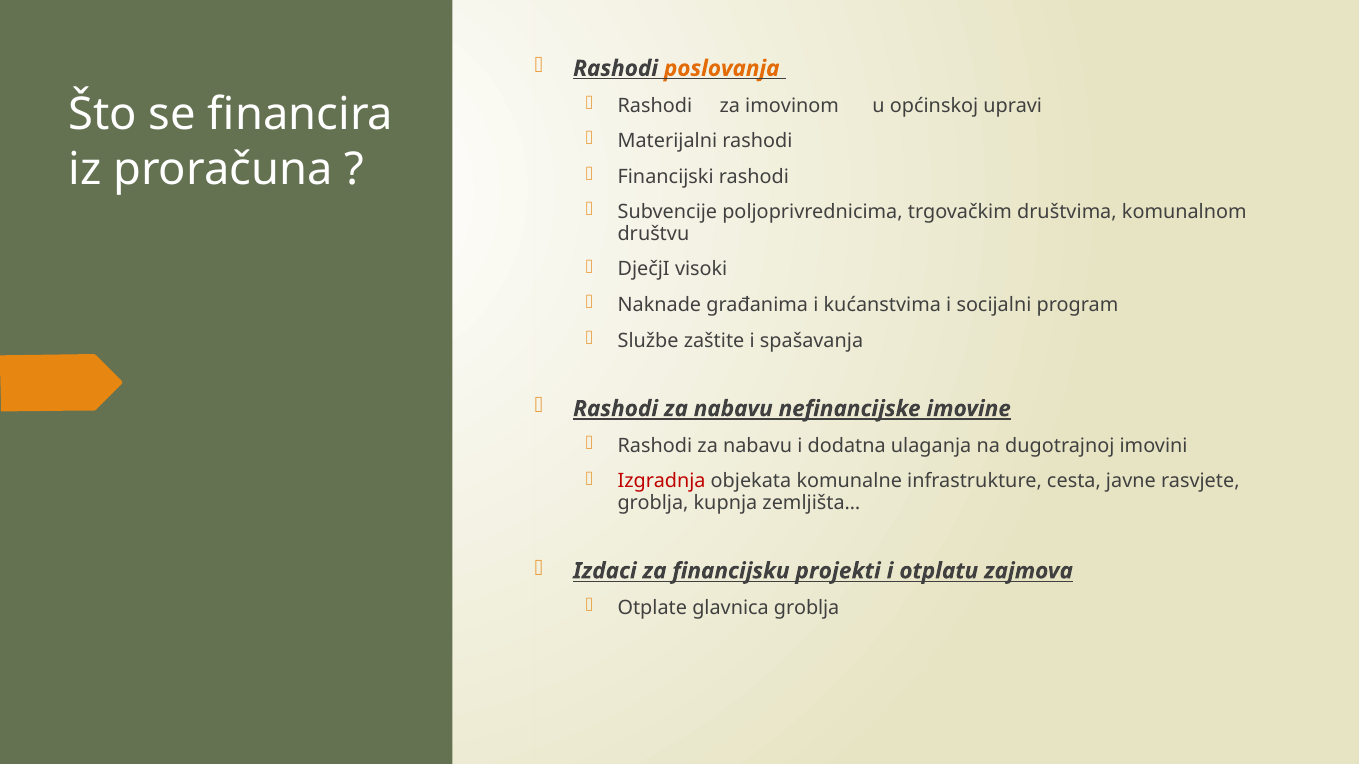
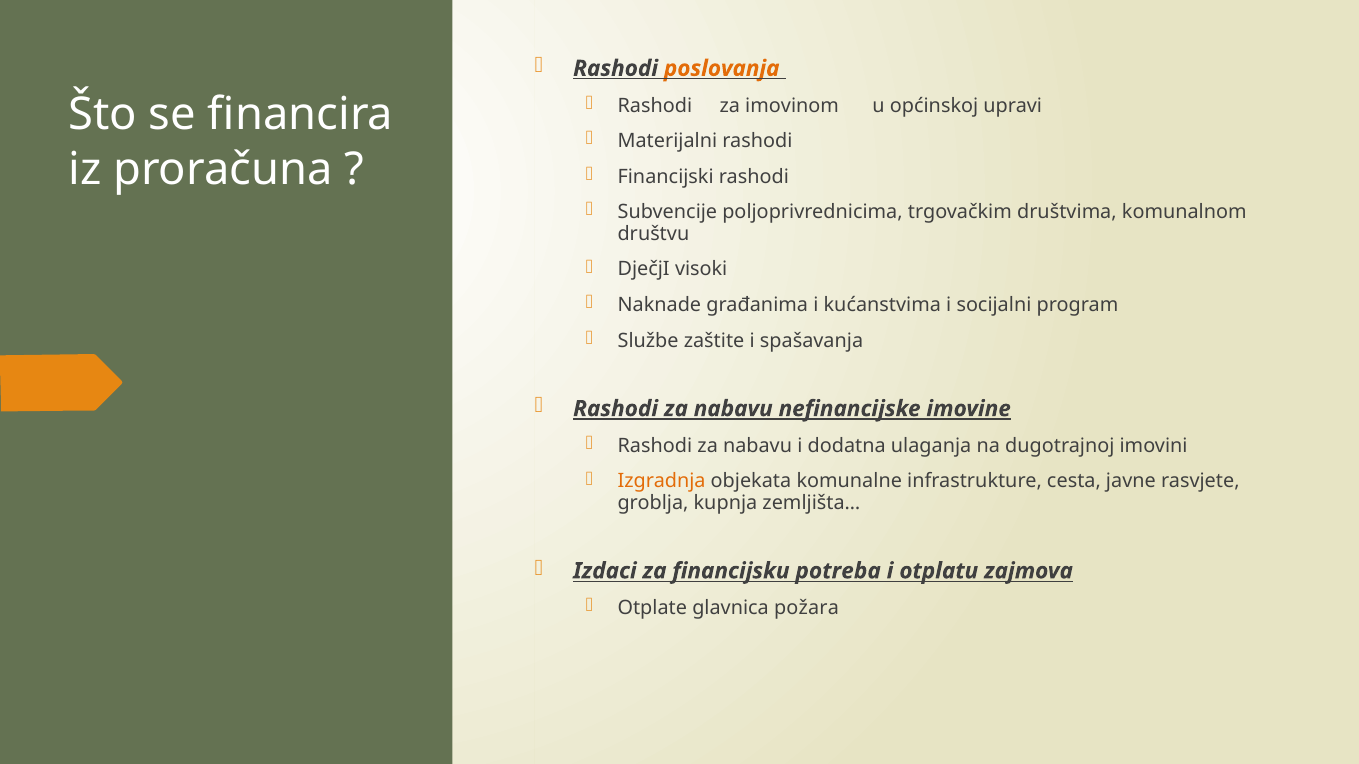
Izgradnja colour: red -> orange
projekti: projekti -> potreba
glavnica groblja: groblja -> požara
